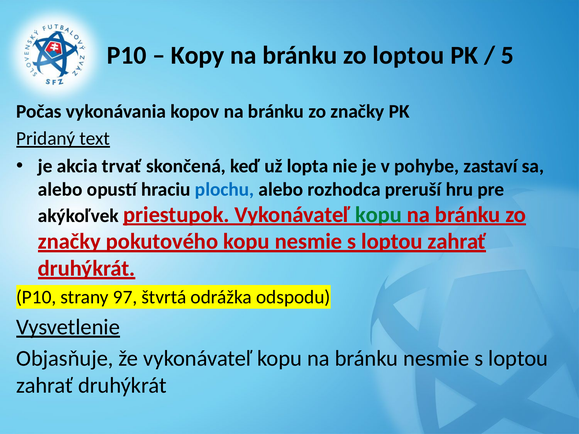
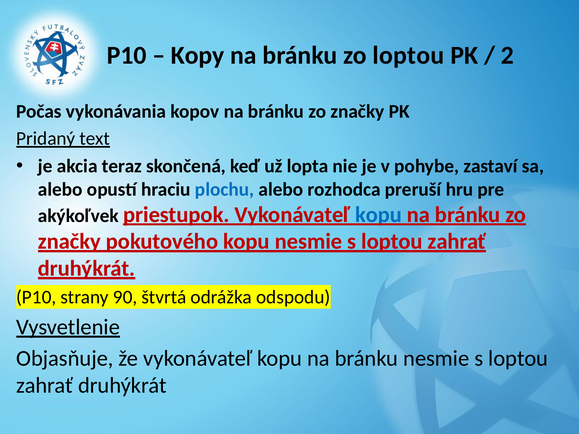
5: 5 -> 2
trvať: trvať -> teraz
kopu at (379, 215) colour: green -> blue
97: 97 -> 90
